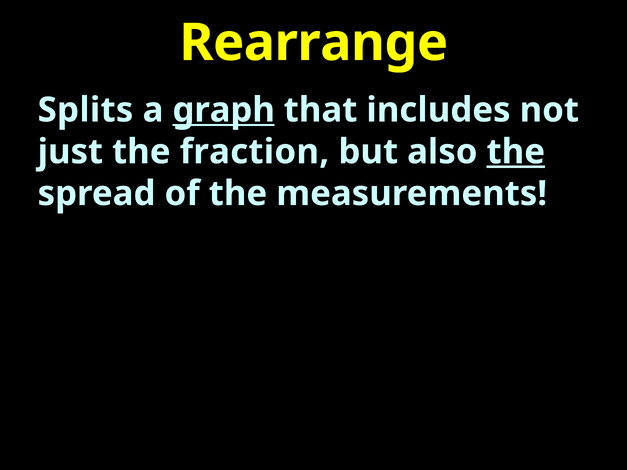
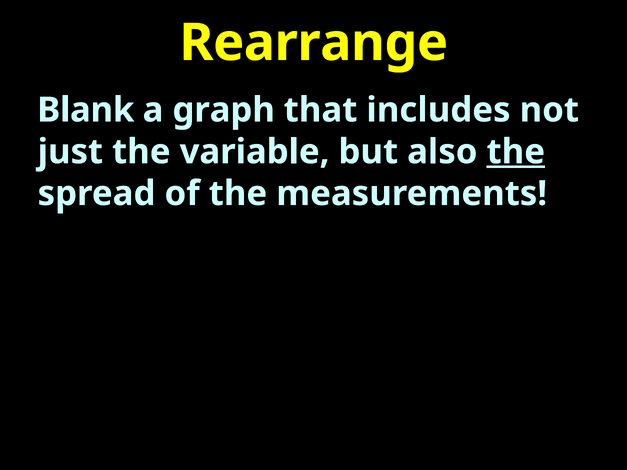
Splits: Splits -> Blank
graph underline: present -> none
fraction: fraction -> variable
